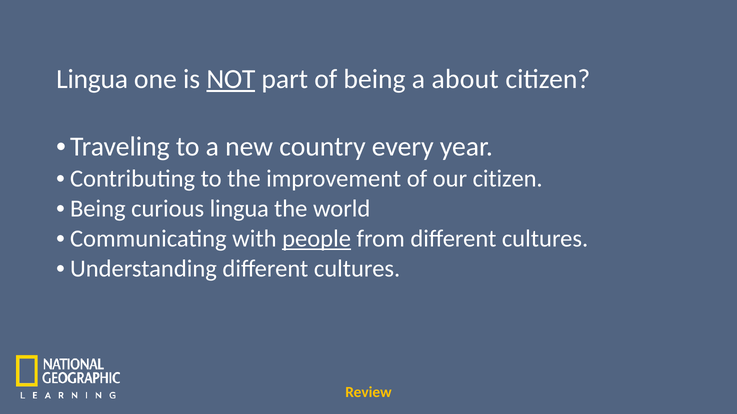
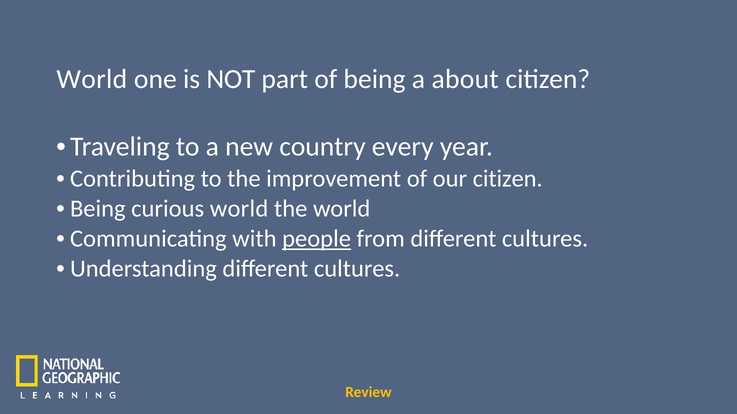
Lingua at (92, 79): Lingua -> World
NOT underline: present -> none
curious lingua: lingua -> world
